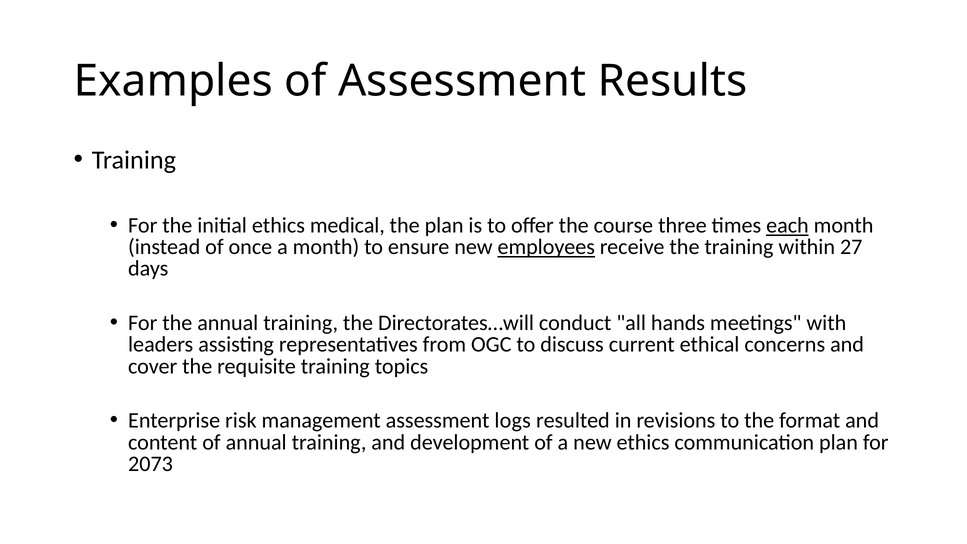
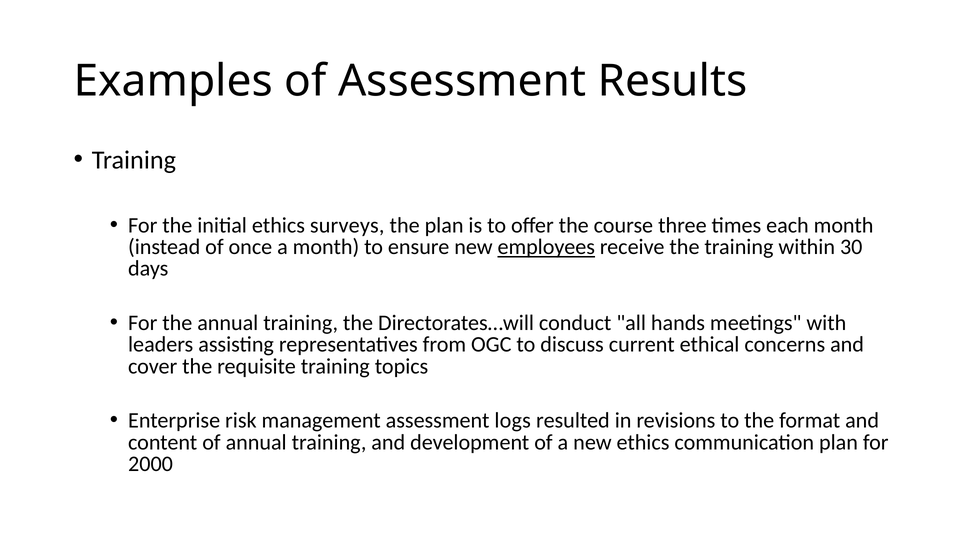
medical: medical -> surveys
each underline: present -> none
27: 27 -> 30
2073: 2073 -> 2000
